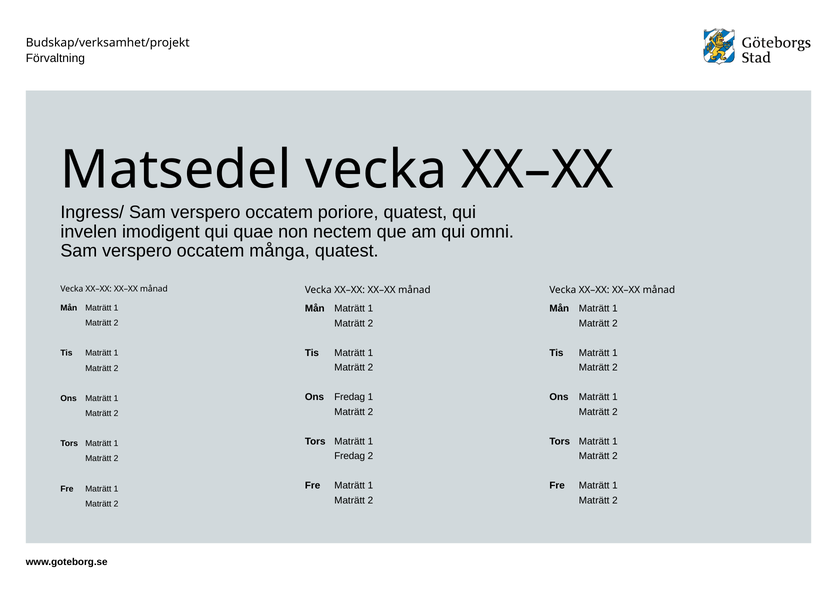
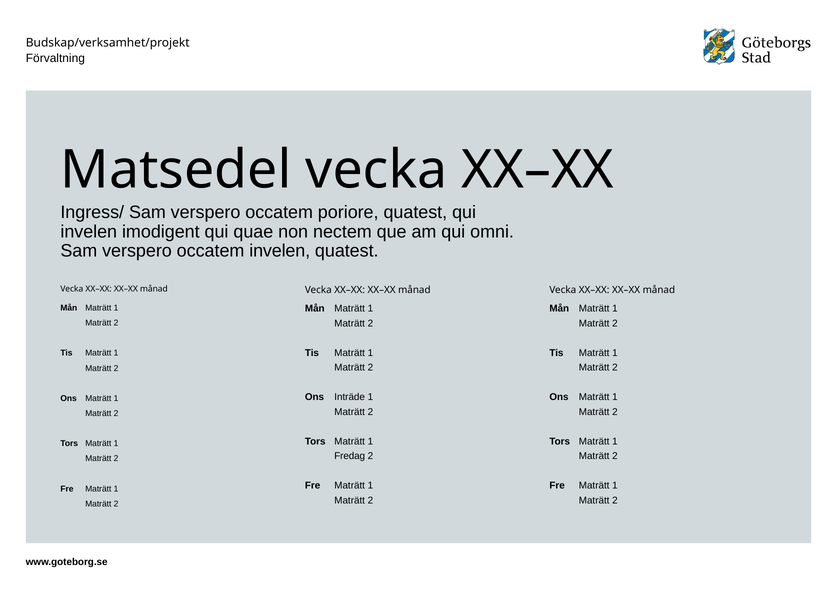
occatem många: många -> invelen
Ons Fredag: Fredag -> Inträde
